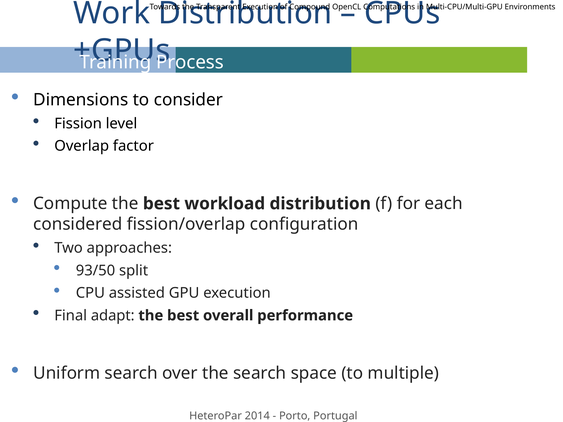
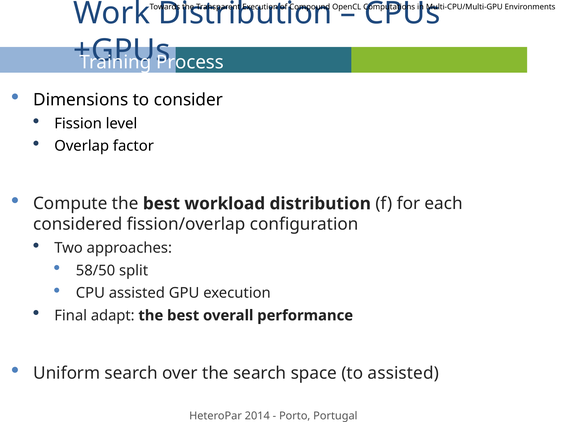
93/50: 93/50 -> 58/50
to multiple: multiple -> assisted
